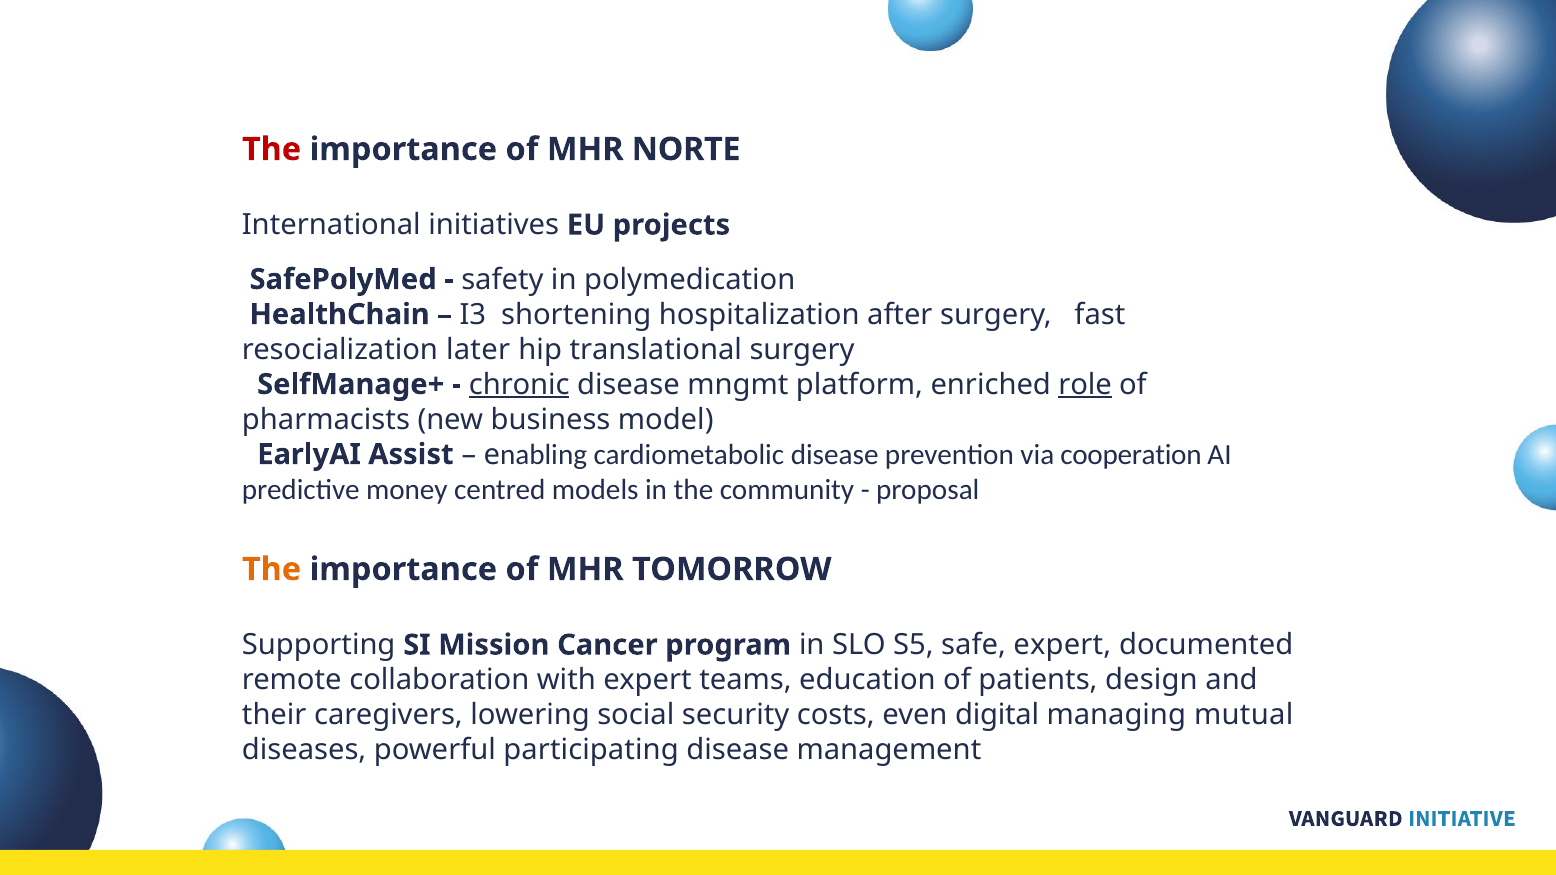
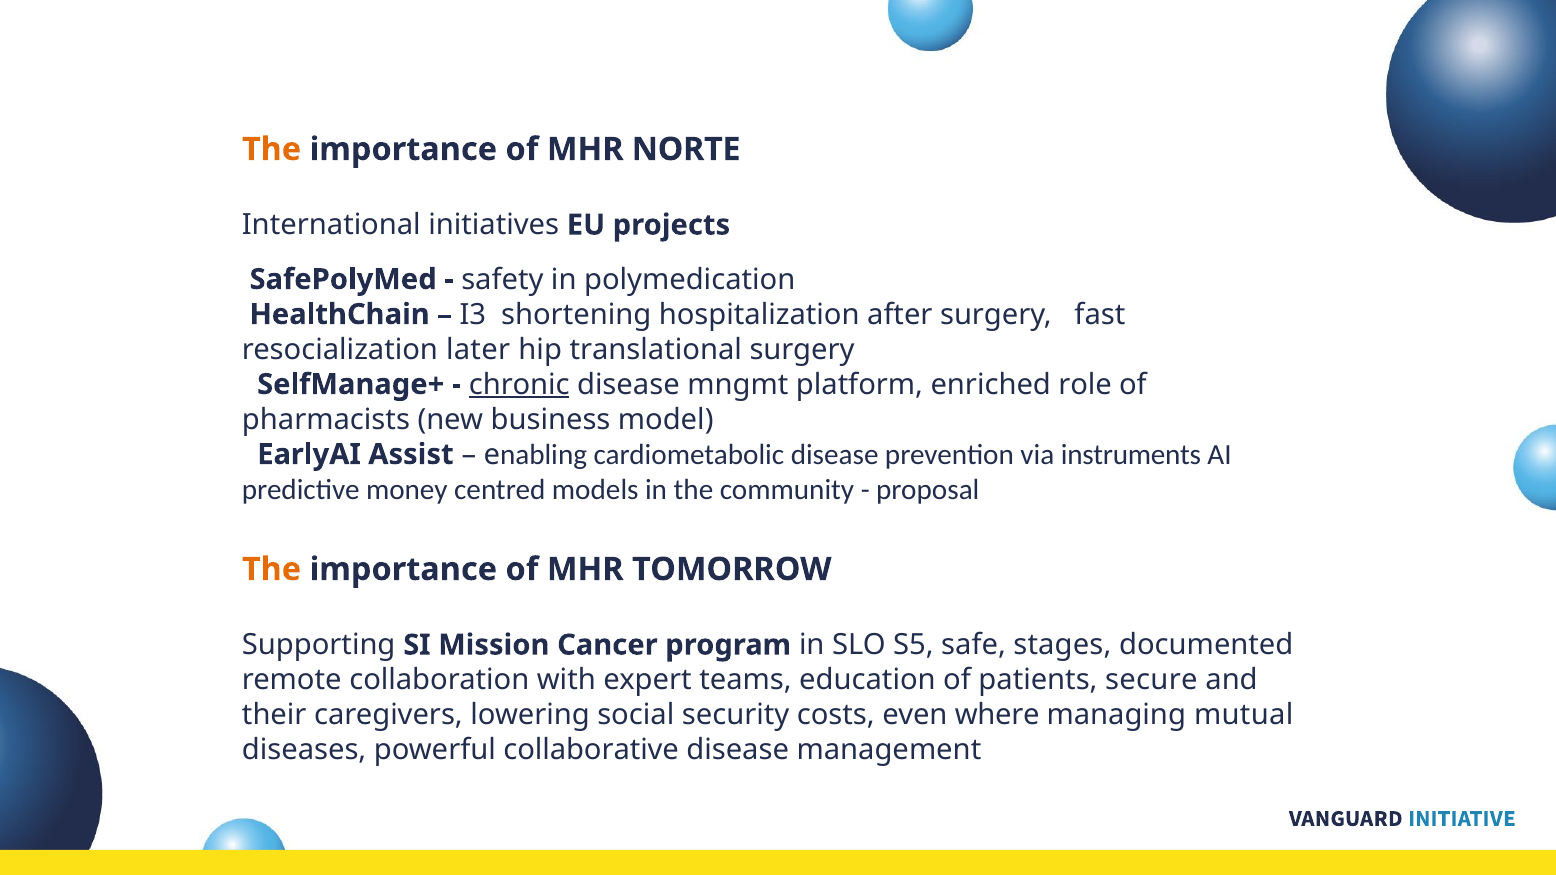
The at (272, 149) colour: red -> orange
role underline: present -> none
cooperation: cooperation -> instruments
safe expert: expert -> stages
design: design -> secure
digital: digital -> where
participating: participating -> collaborative
